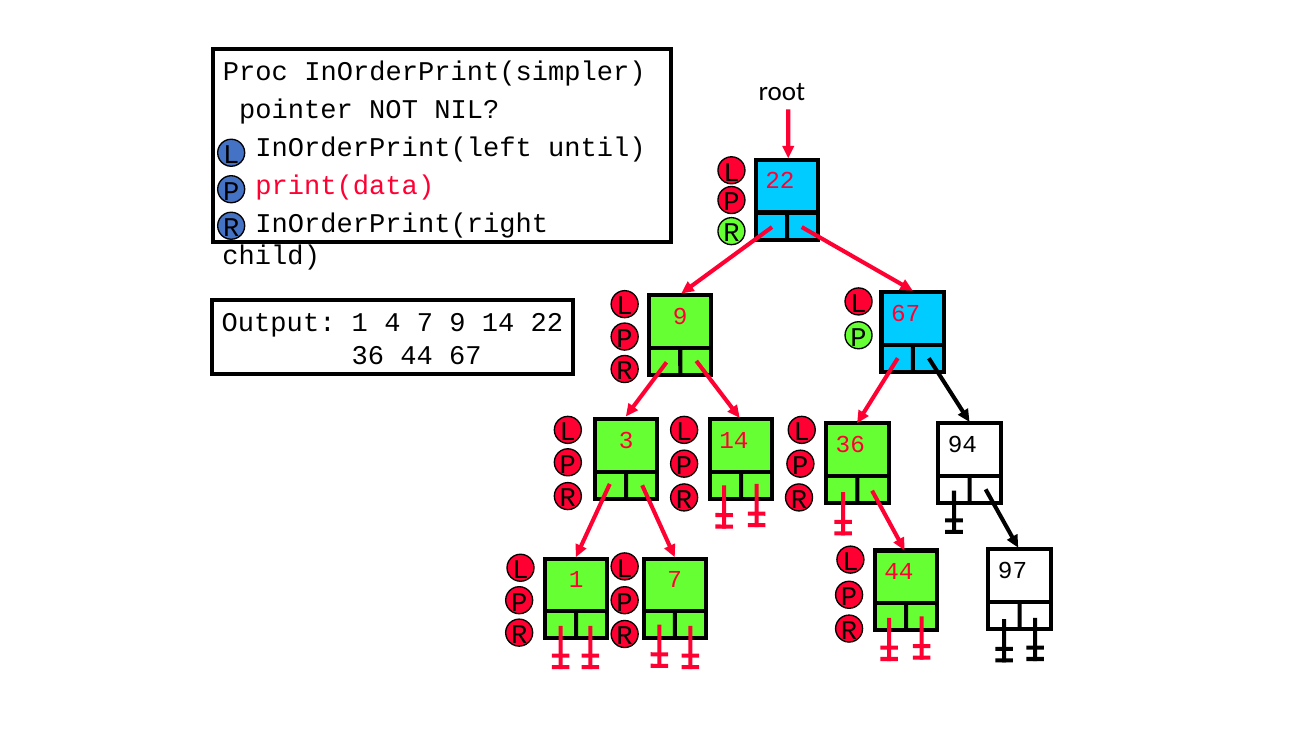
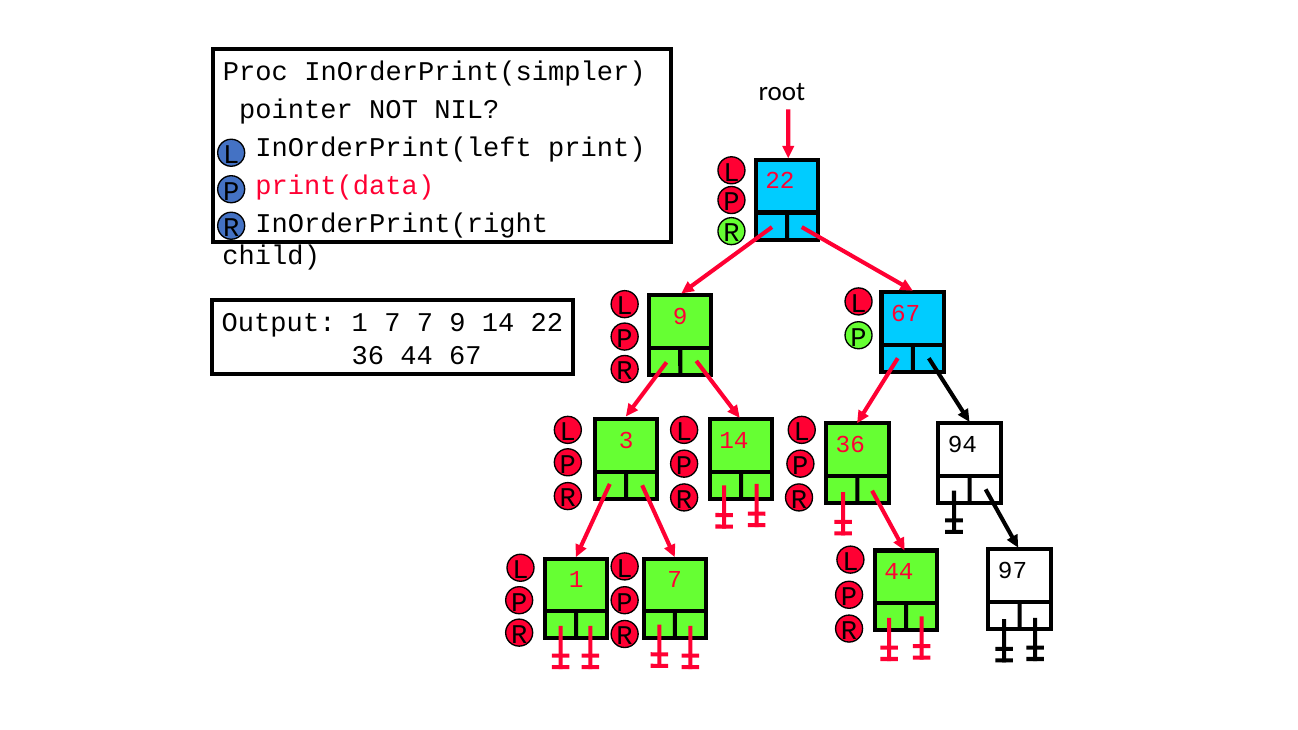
until: until -> print
1 4: 4 -> 7
